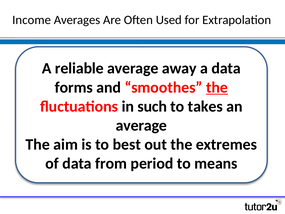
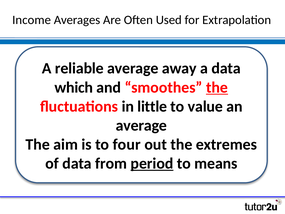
forms: forms -> which
such: such -> little
takes: takes -> value
best: best -> four
period underline: none -> present
